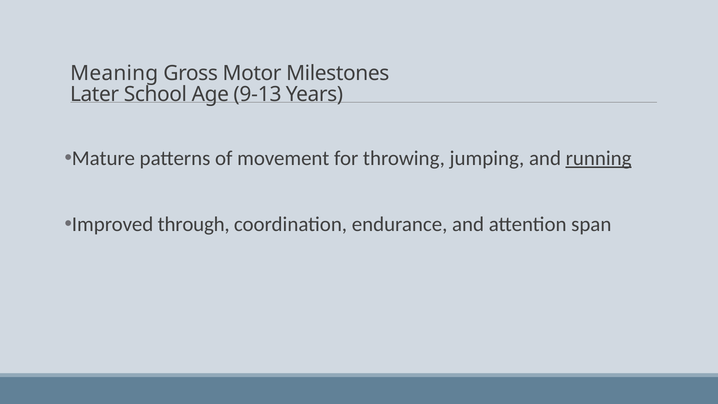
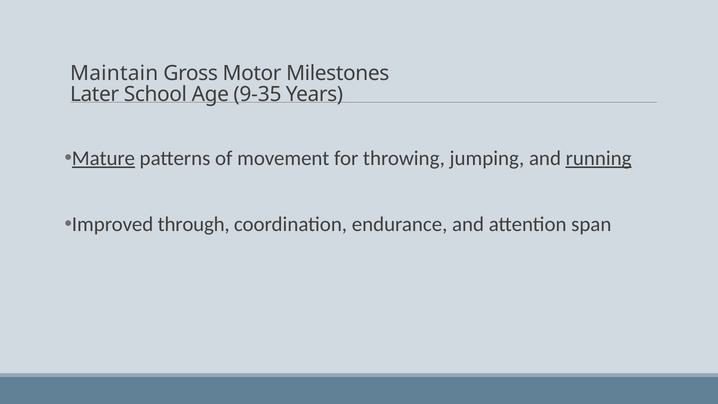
Meaning: Meaning -> Maintain
9-13: 9-13 -> 9-35
Mature underline: none -> present
